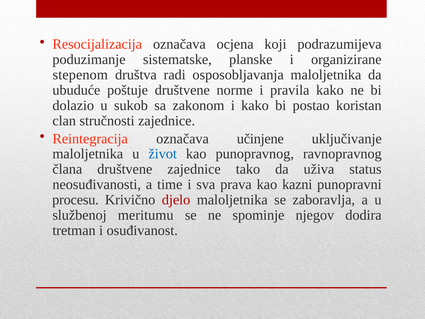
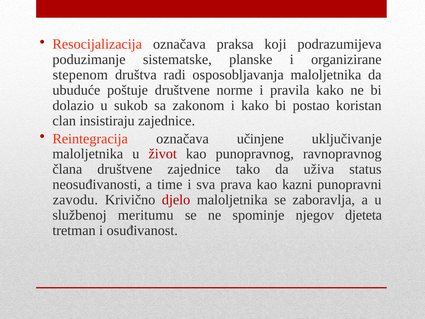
ocjena: ocjena -> praksa
stručnosti: stručnosti -> insistiraju
život colour: blue -> red
procesu: procesu -> zavodu
dodira: dodira -> djeteta
